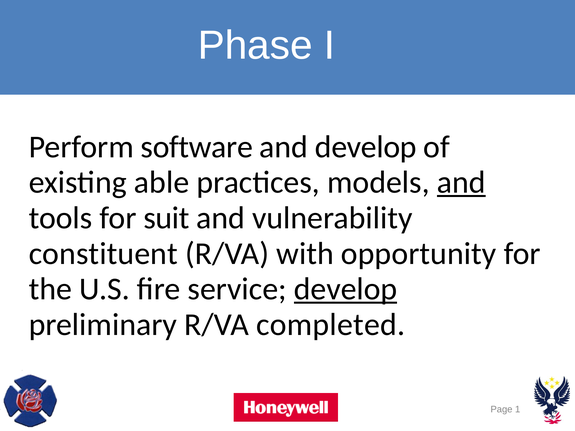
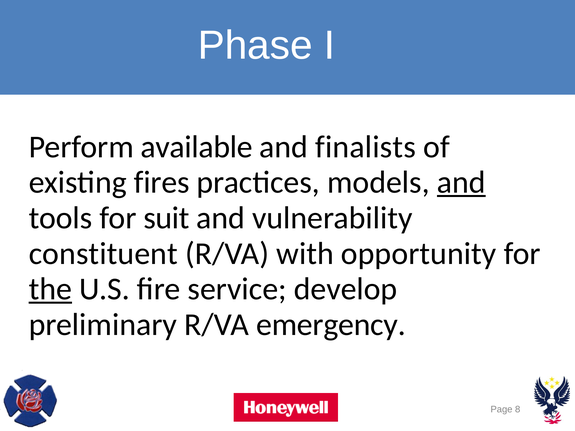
software: software -> available
and develop: develop -> finalists
able: able -> fires
the underline: none -> present
develop at (346, 289) underline: present -> none
completed: completed -> emergency
1: 1 -> 8
